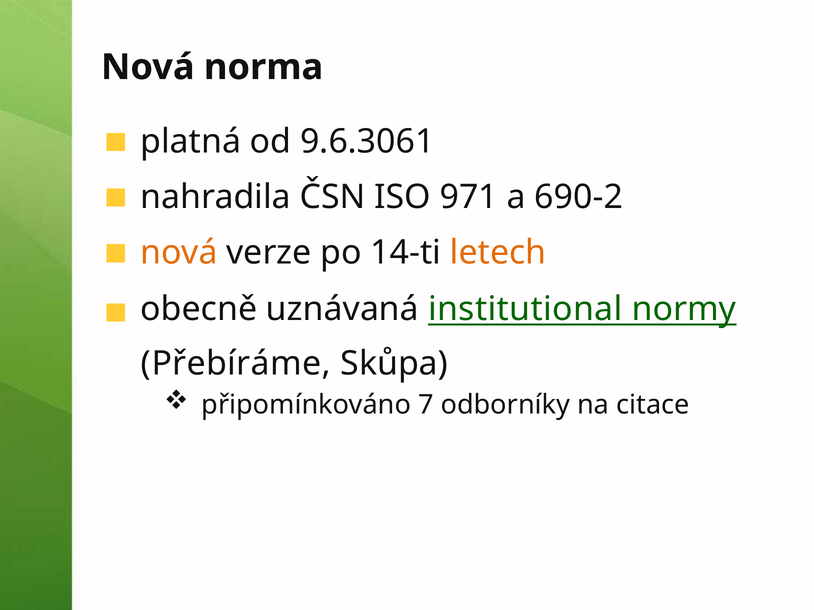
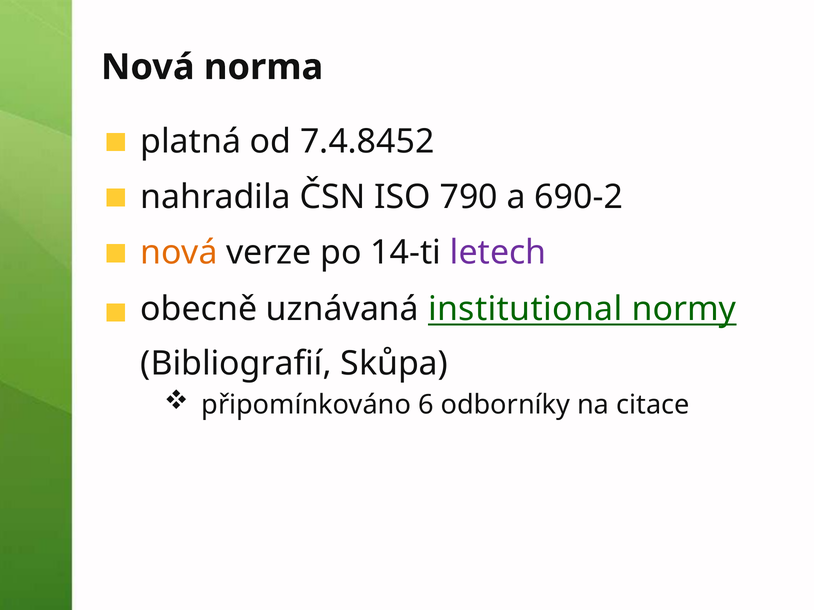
9.6.3061: 9.6.3061 -> 7.4.8452
971: 971 -> 790
letech colour: orange -> purple
Přebíráme: Přebíráme -> Bibliografií
7: 7 -> 6
